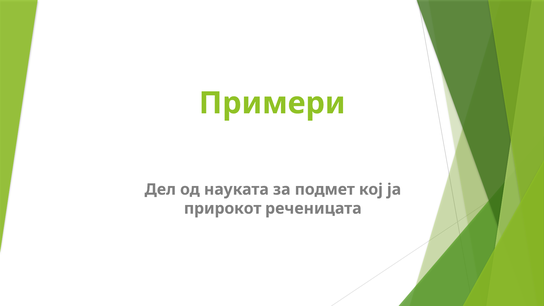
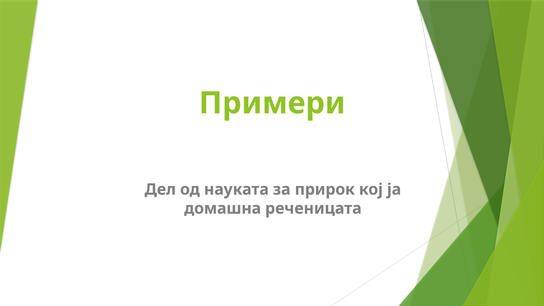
подмет: подмет -> прирок
прирокот: прирокот -> домашна
